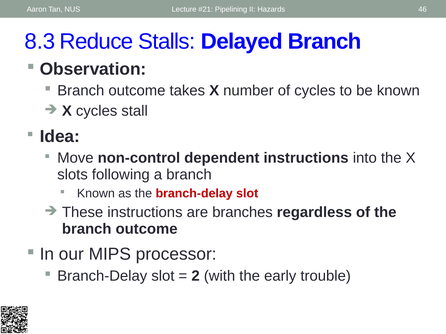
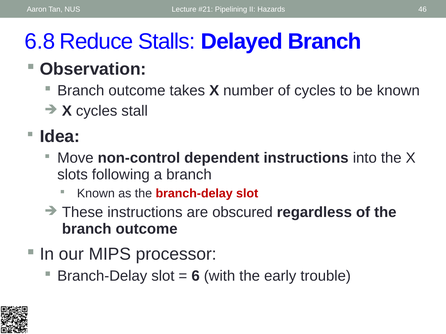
8.3: 8.3 -> 6.8
branches: branches -> obscured
2: 2 -> 6
